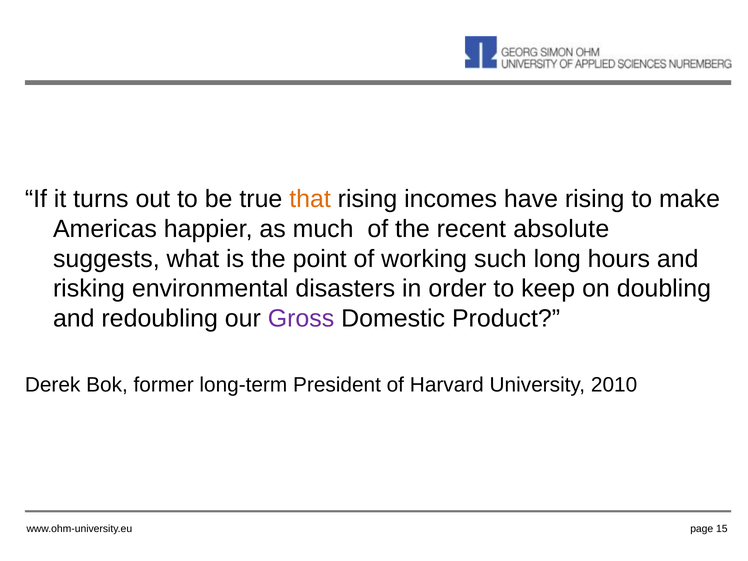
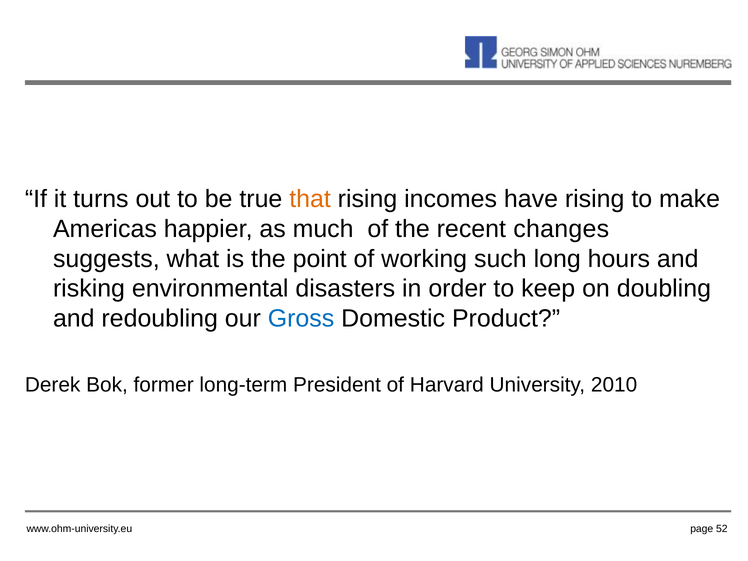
absolute: absolute -> changes
Gross colour: purple -> blue
15: 15 -> 52
